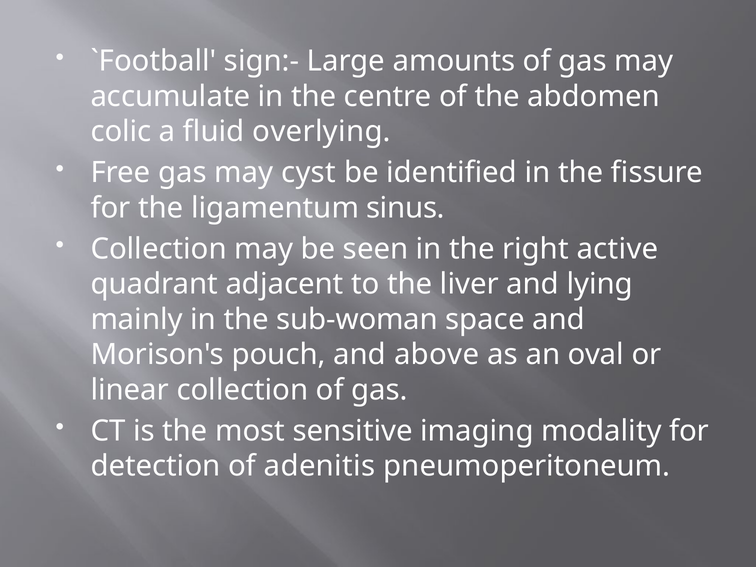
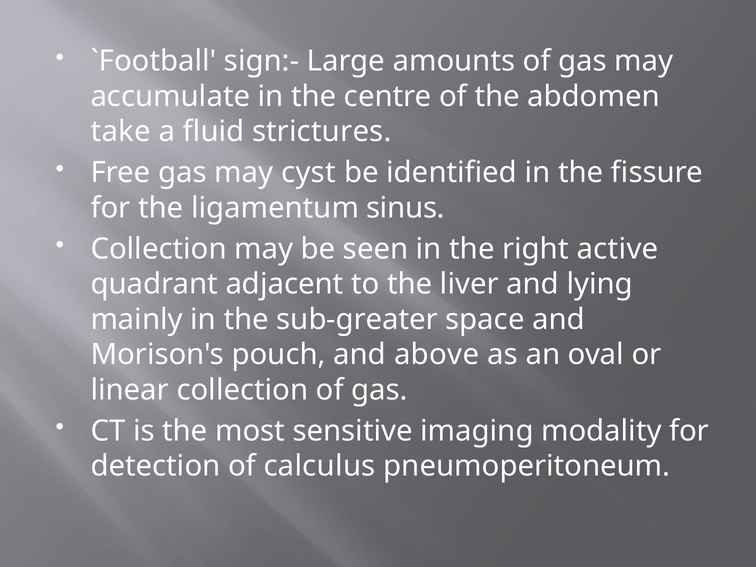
colic: colic -> take
overlying: overlying -> strictures
sub-woman: sub-woman -> sub-greater
adenitis: adenitis -> calculus
